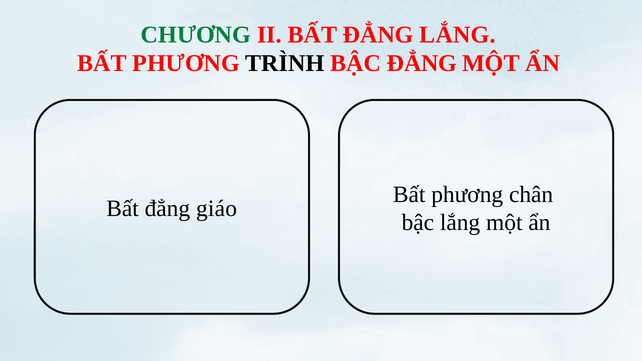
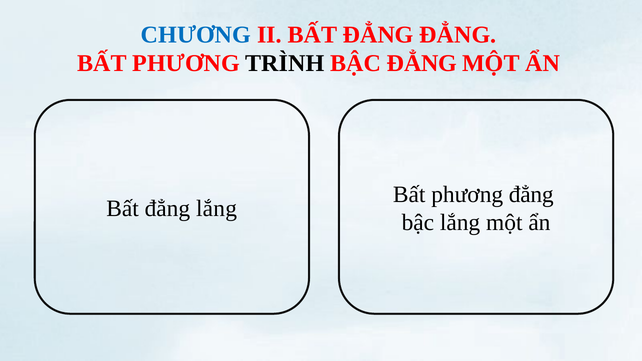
CHƯƠNG colour: green -> blue
ĐẲNG LẮNG: LẮNG -> ĐẲNG
phương chân: chân -> đẳng
đẳng giáo: giáo -> lắng
